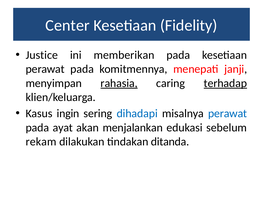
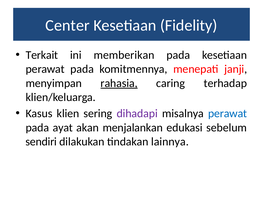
Justice: Justice -> Terkait
terhadap underline: present -> none
ingin: ingin -> klien
dihadapi colour: blue -> purple
rekam: rekam -> sendiri
ditanda: ditanda -> lainnya
